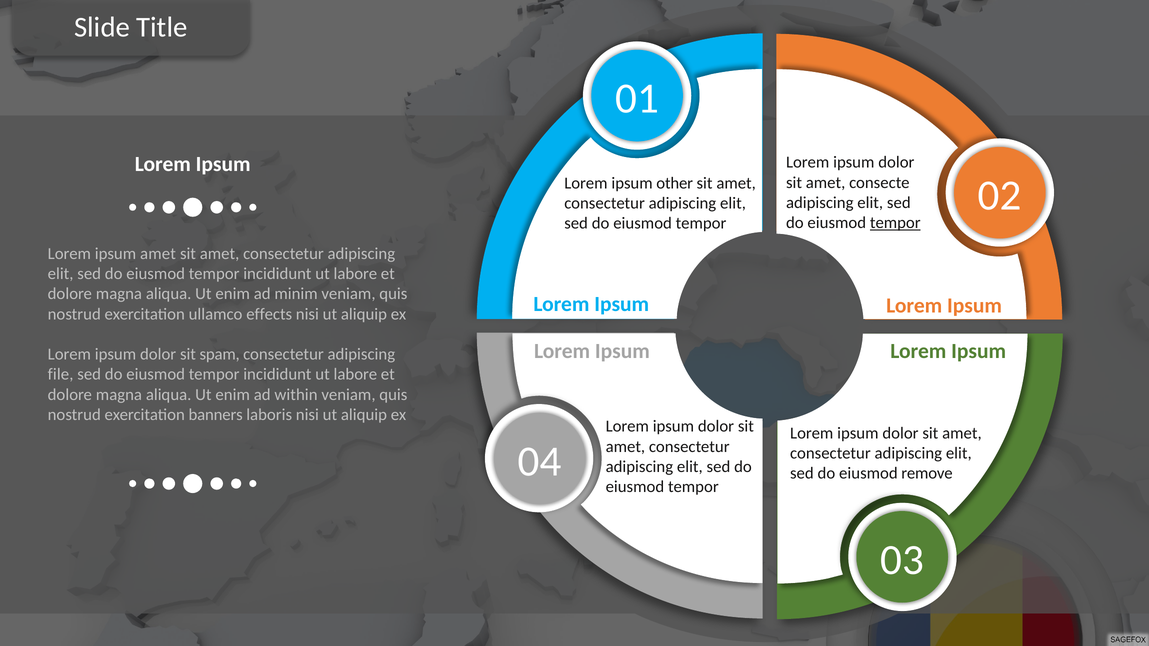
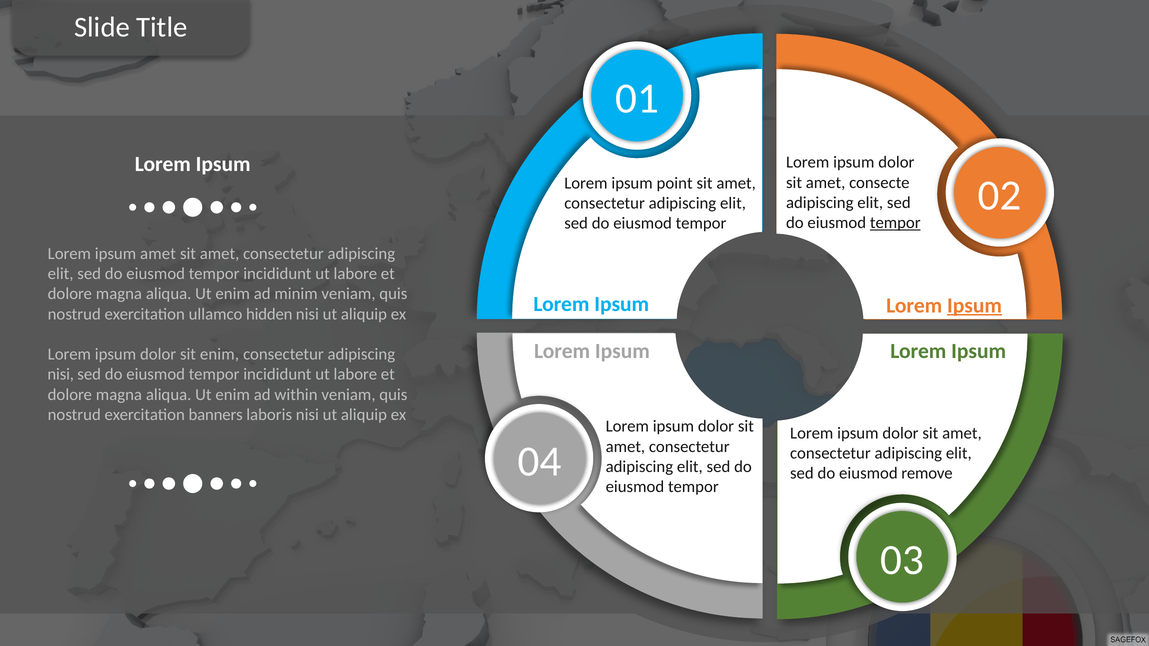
other: other -> point
Ipsum at (975, 306) underline: none -> present
effects: effects -> hidden
sit spam: spam -> enim
file at (61, 375): file -> nisi
